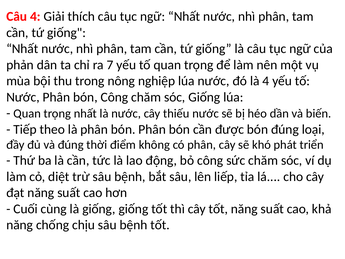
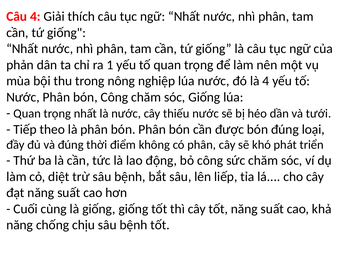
7: 7 -> 1
biến: biến -> tưới
